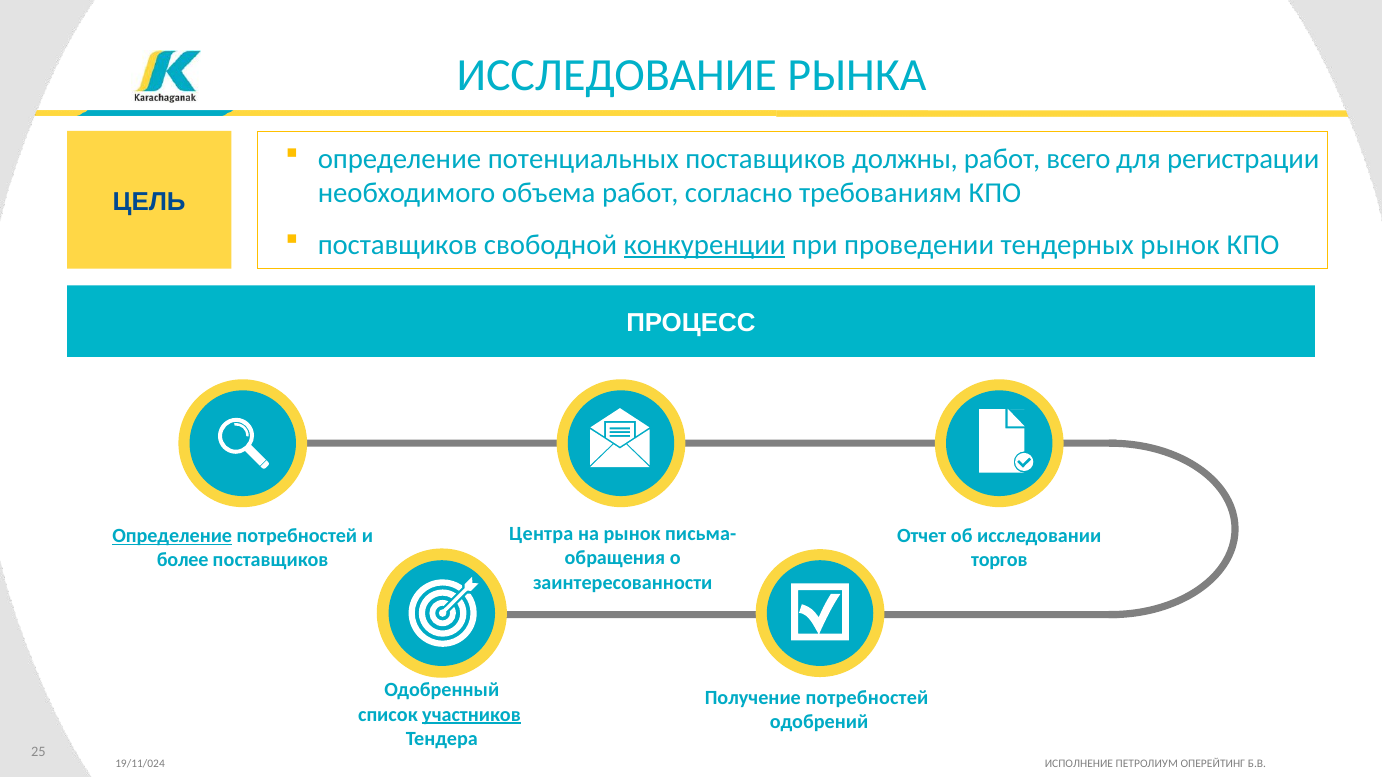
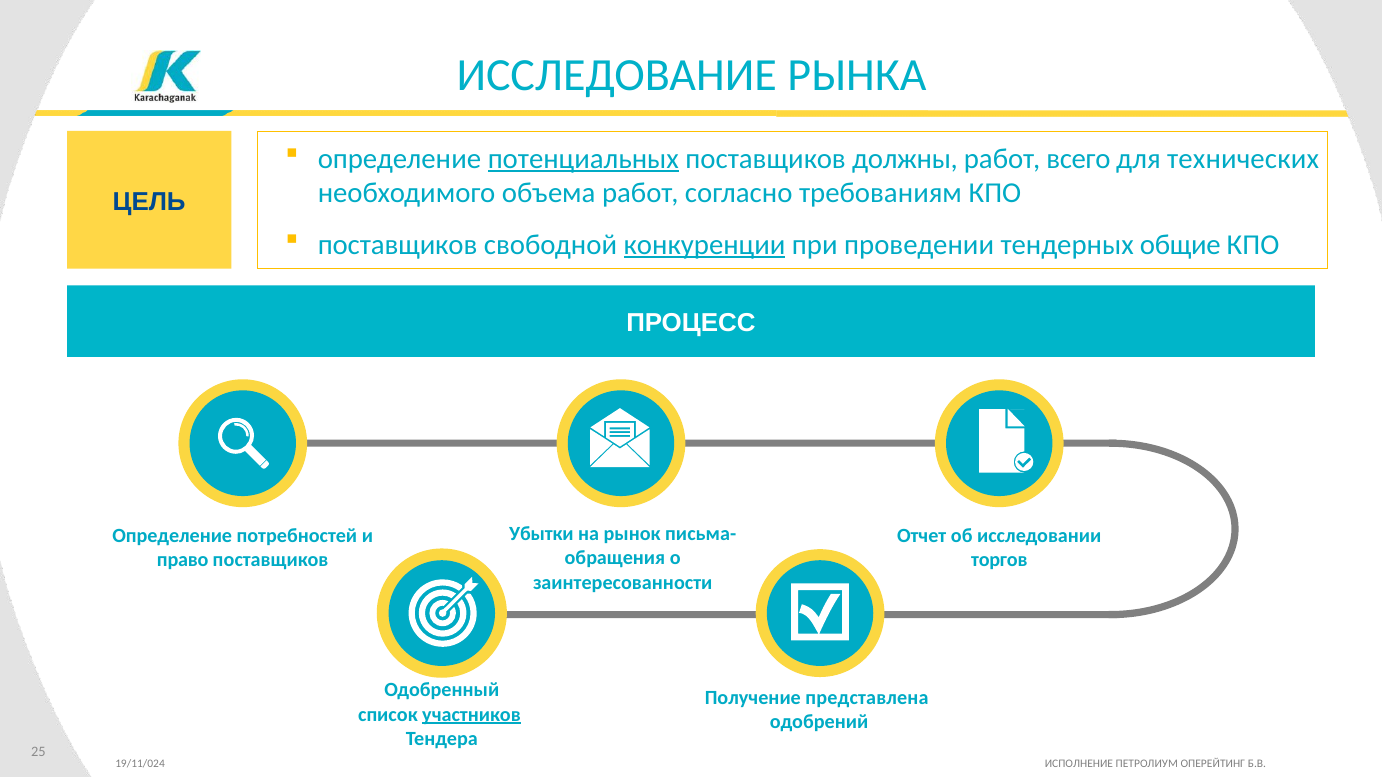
потенциальных underline: none -> present
регистрации: регистрации -> технических
тендерных рынок: рынок -> общие
Центра: Центра -> Убытки
Определение at (172, 536) underline: present -> none
более: более -> право
Получение потребностей: потребностей -> представлена
